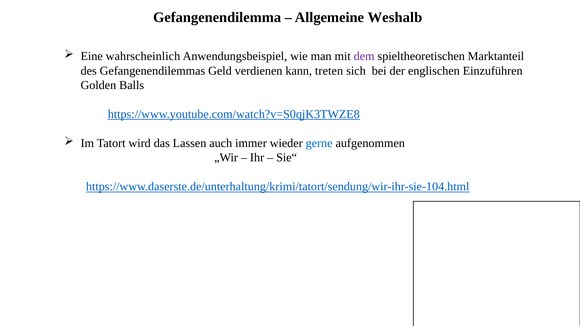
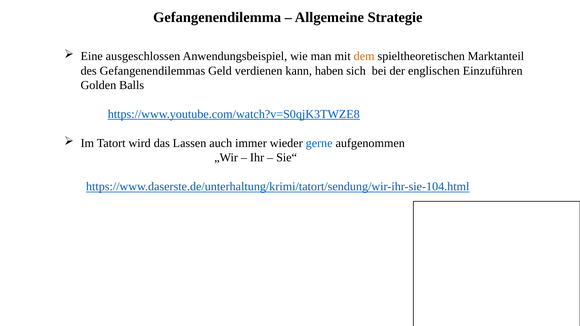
Weshalb: Weshalb -> Strategie
wahrscheinlich: wahrscheinlich -> ausgeschlossen
dem colour: purple -> orange
treten: treten -> haben
